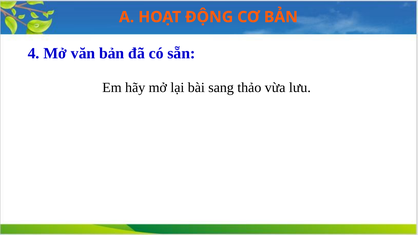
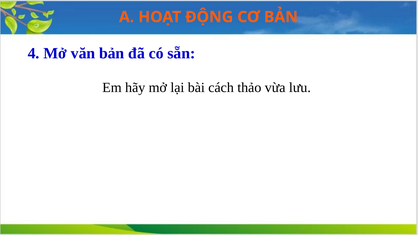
sang: sang -> cách
